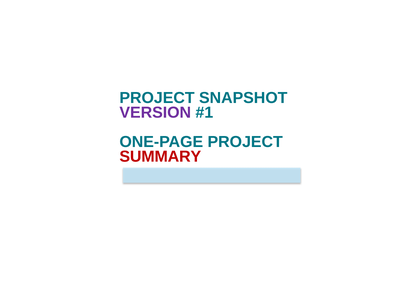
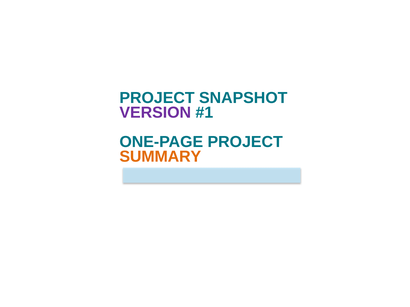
SUMMARY colour: red -> orange
